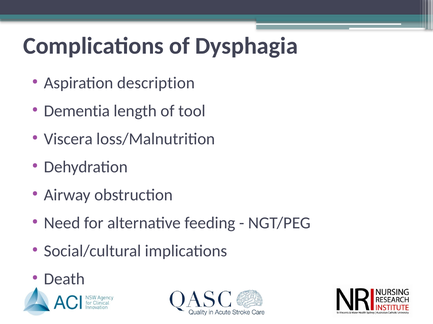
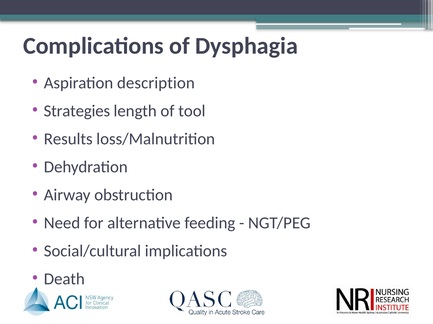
Dementia: Dementia -> Strategies
Viscera: Viscera -> Results
